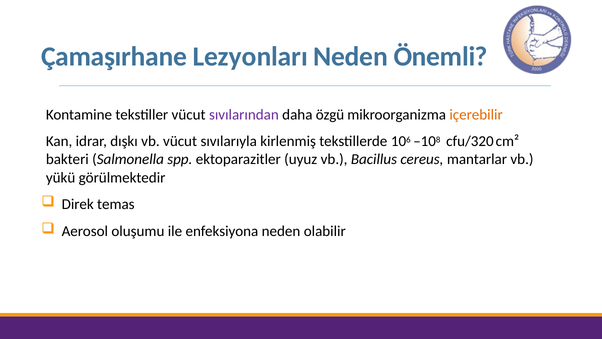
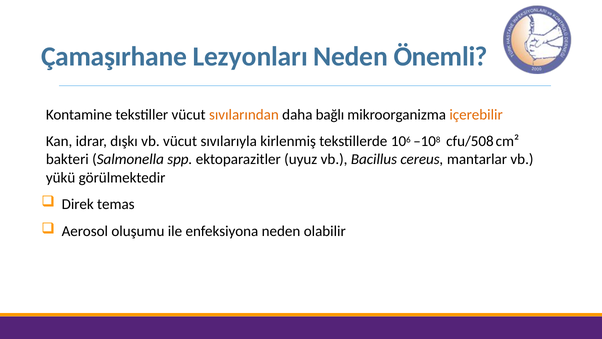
sıvılarından colour: purple -> orange
özgü: özgü -> bağlı
cfu/320: cfu/320 -> cfu/508
